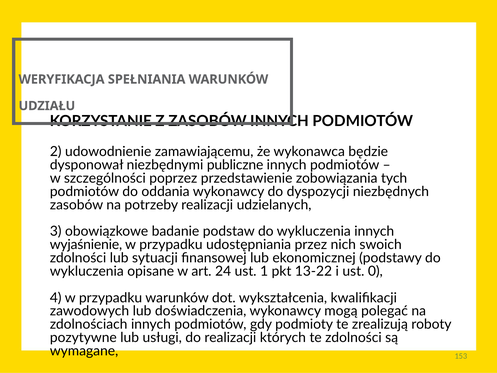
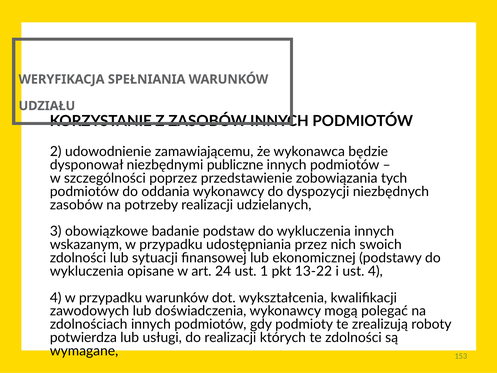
wyjaśnienie: wyjaśnienie -> wskazanym
ust 0: 0 -> 4
pozytywne: pozytywne -> potwierdza
